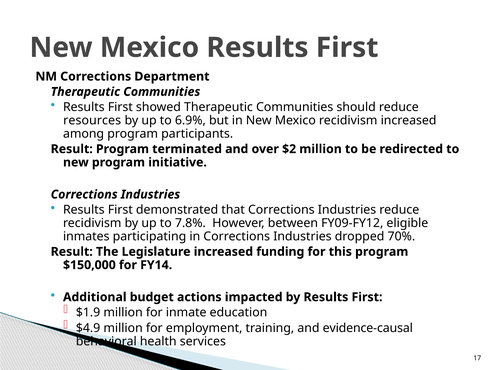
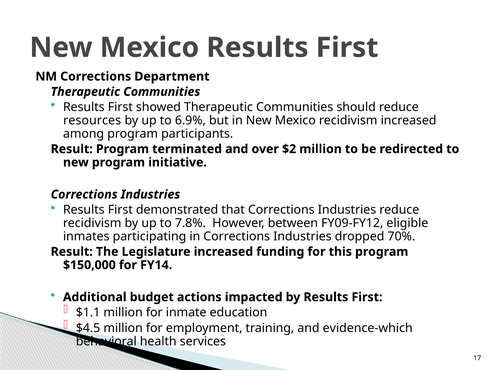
$1.9: $1.9 -> $1.1
$4.9: $4.9 -> $4.5
evidence-causal: evidence-causal -> evidence-which
